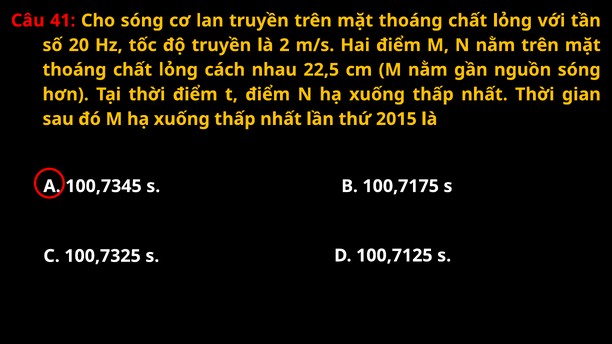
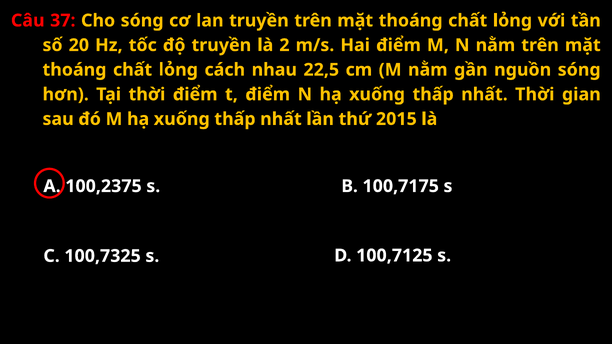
41: 41 -> 37
100,7345: 100,7345 -> 100,2375
